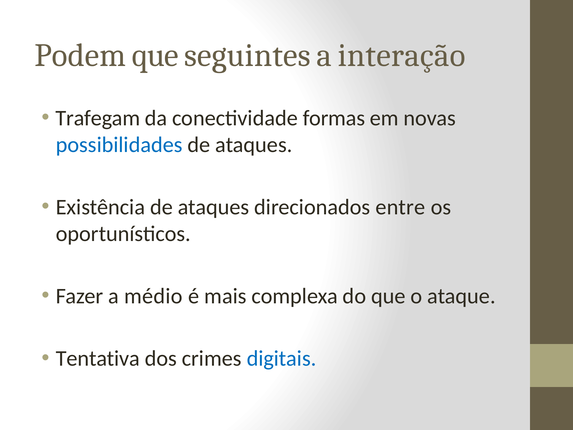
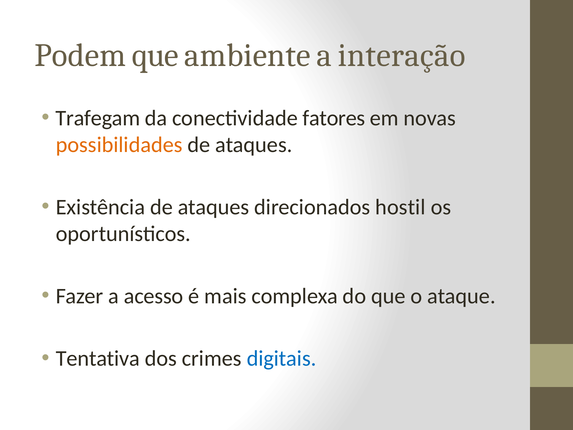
seguintes: seguintes -> ambiente
formas: formas -> fatores
possibilidades colour: blue -> orange
entre: entre -> hostil
médio: médio -> acesso
